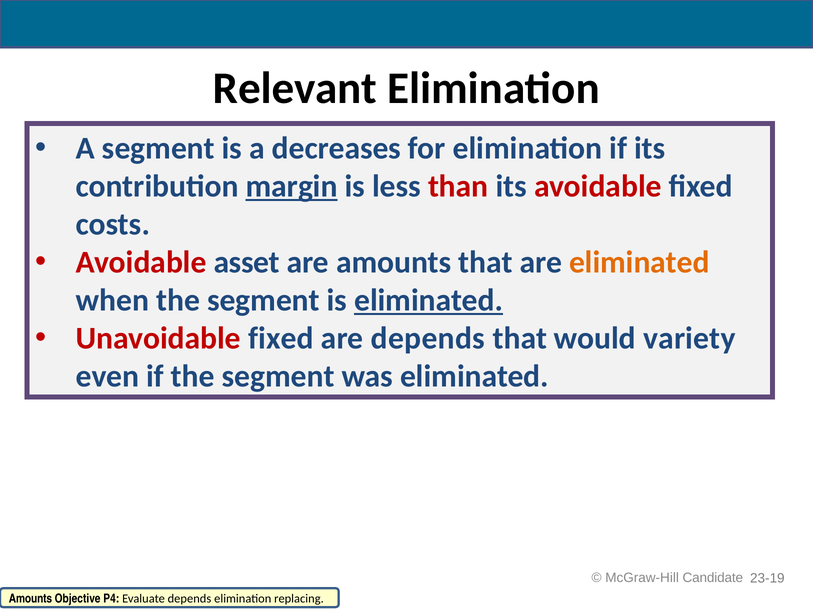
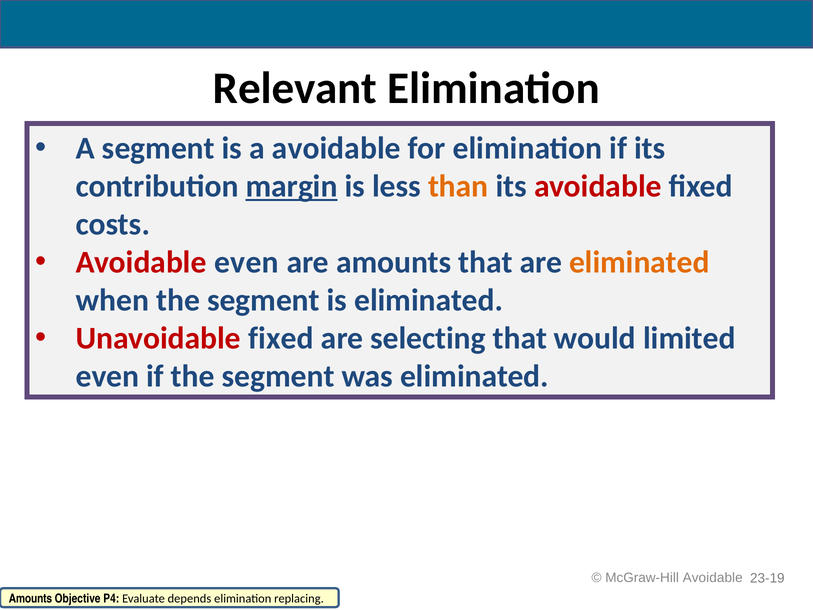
a decreases: decreases -> avoidable
than colour: red -> orange
Avoidable asset: asset -> even
eliminated at (429, 300) underline: present -> none
are depends: depends -> selecting
variety: variety -> limited
McGraw-Hill Candidate: Candidate -> Avoidable
